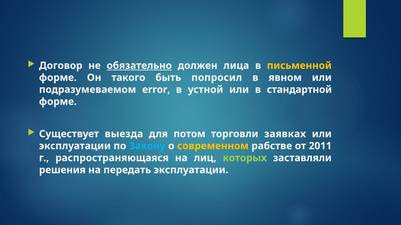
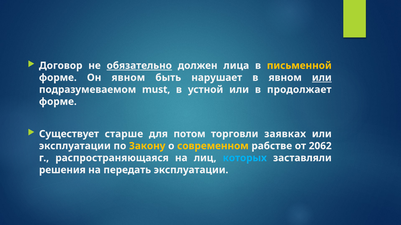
Он такого: такого -> явном
попросил: попросил -> нарушает
или at (322, 78) underline: none -> present
error: error -> must
стандартной: стандартной -> продолжает
выезда: выезда -> старше
Закону colour: light blue -> yellow
2011: 2011 -> 2062
которых colour: light green -> light blue
